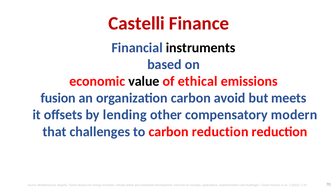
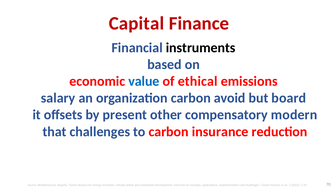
Castelli: Castelli -> Capital
value colour: black -> blue
fusion: fusion -> salary
meets: meets -> board
lending: lending -> present
carbon reduction: reduction -> insurance
